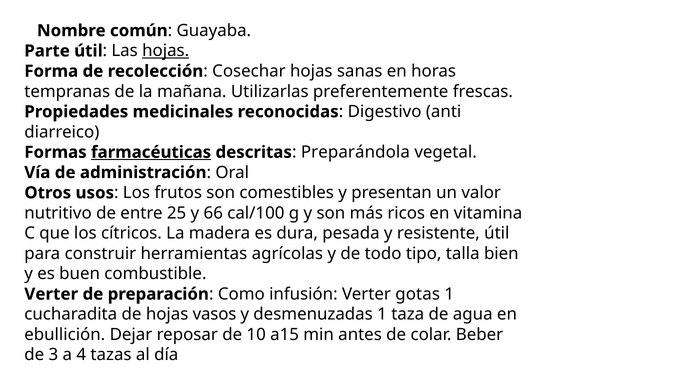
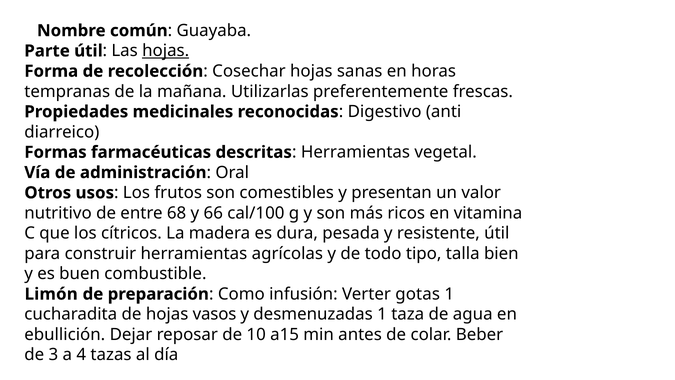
farmacéuticas underline: present -> none
Preparándola at (355, 152): Preparándola -> Herramientas
25: 25 -> 68
Verter at (51, 294): Verter -> Limón
